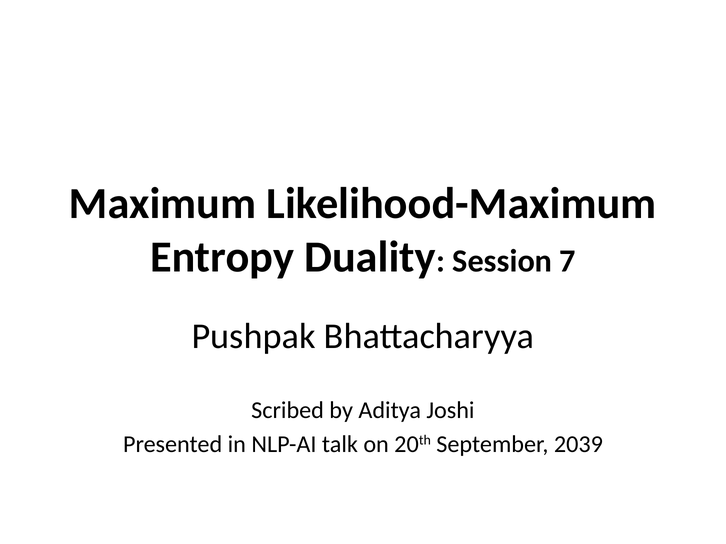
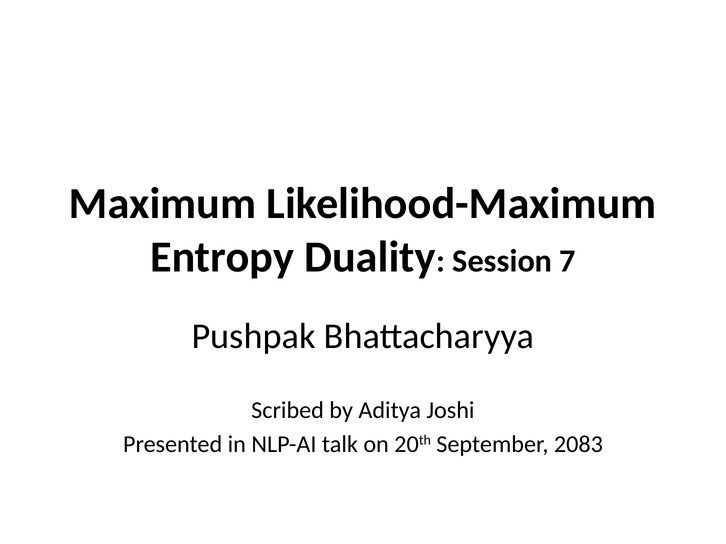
2039: 2039 -> 2083
